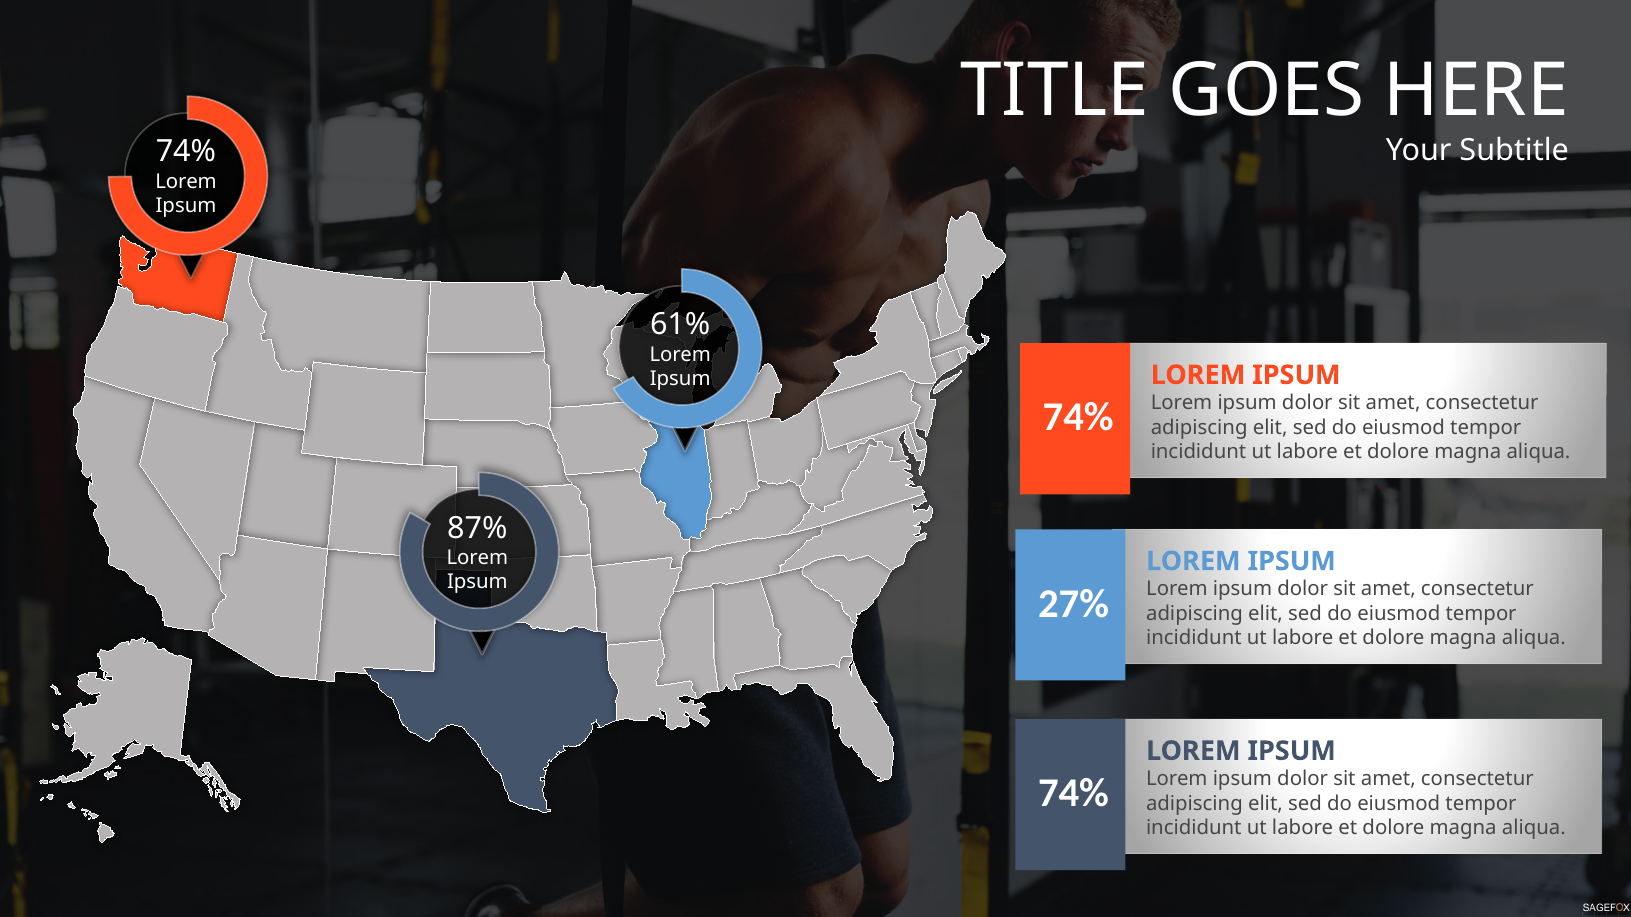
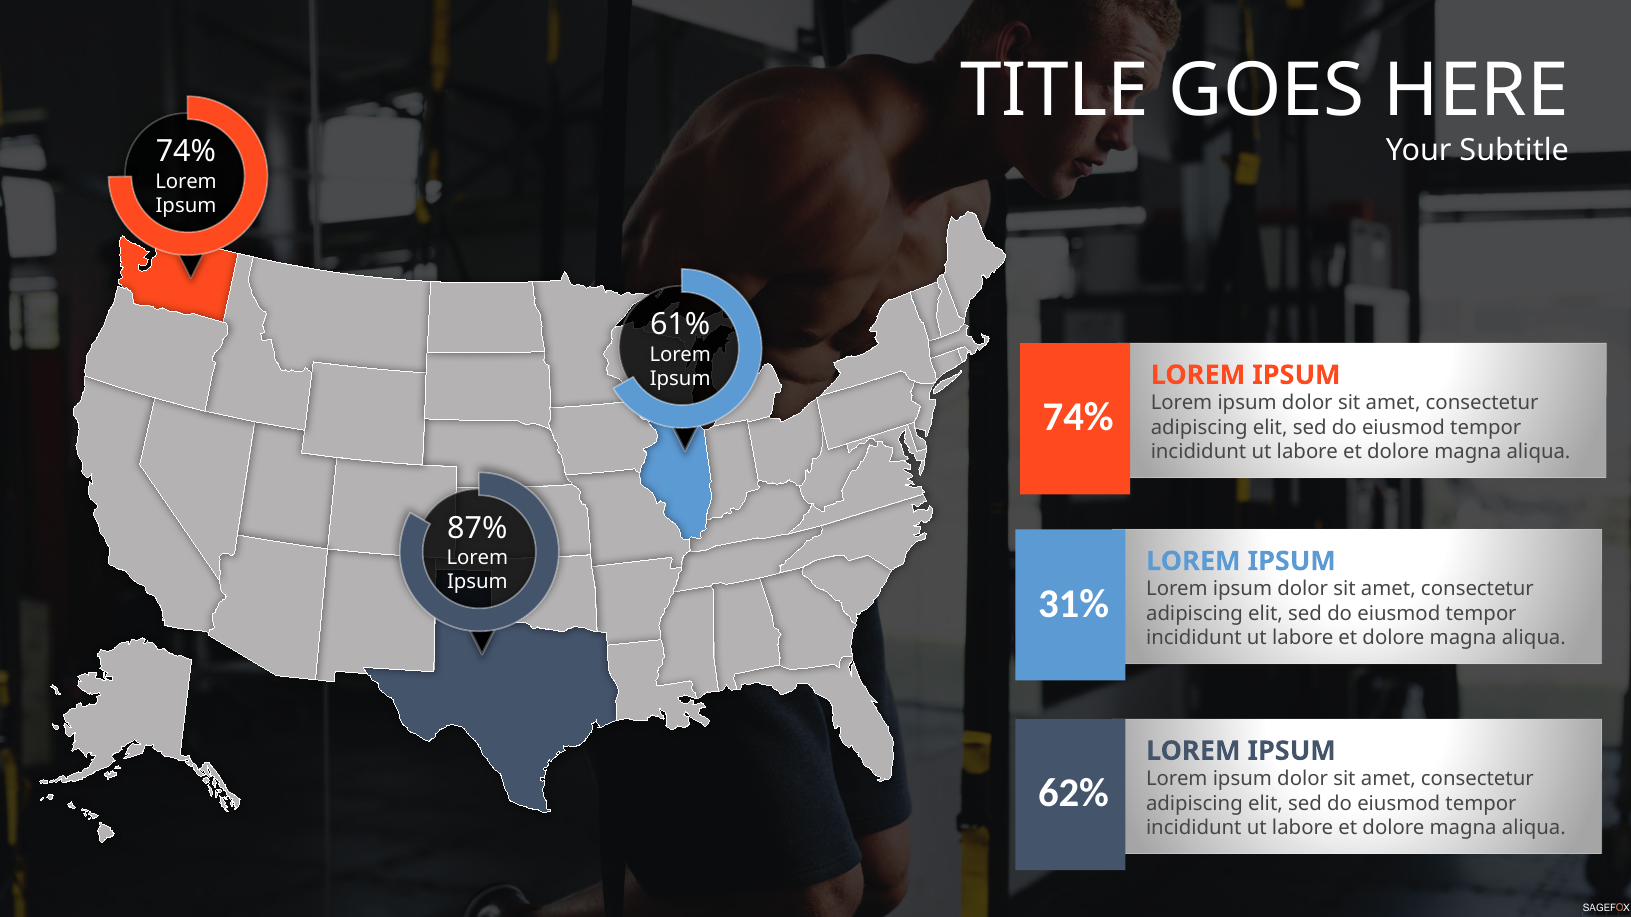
27%: 27% -> 31%
74% at (1073, 794): 74% -> 62%
